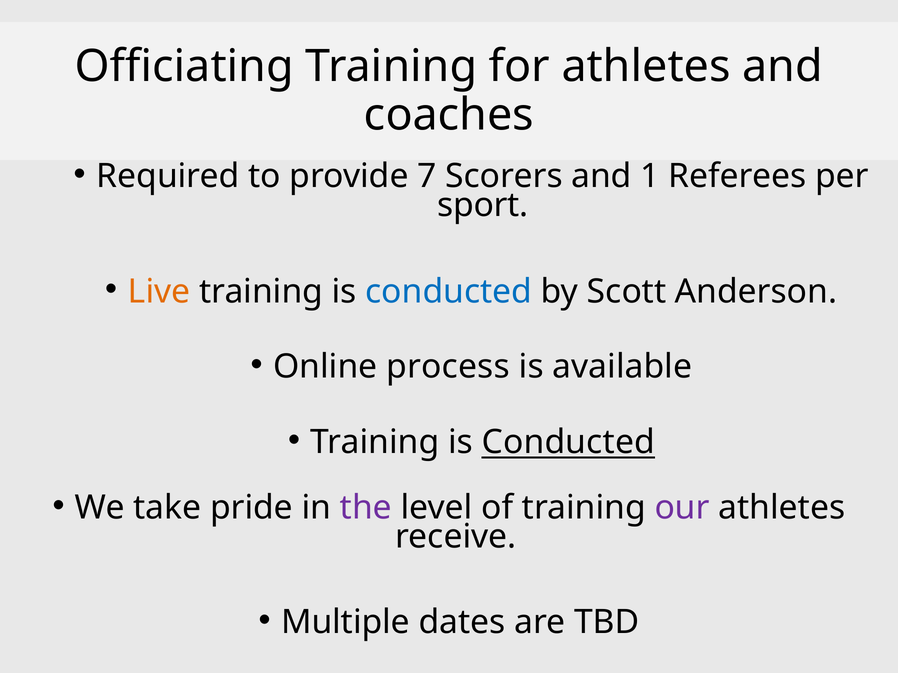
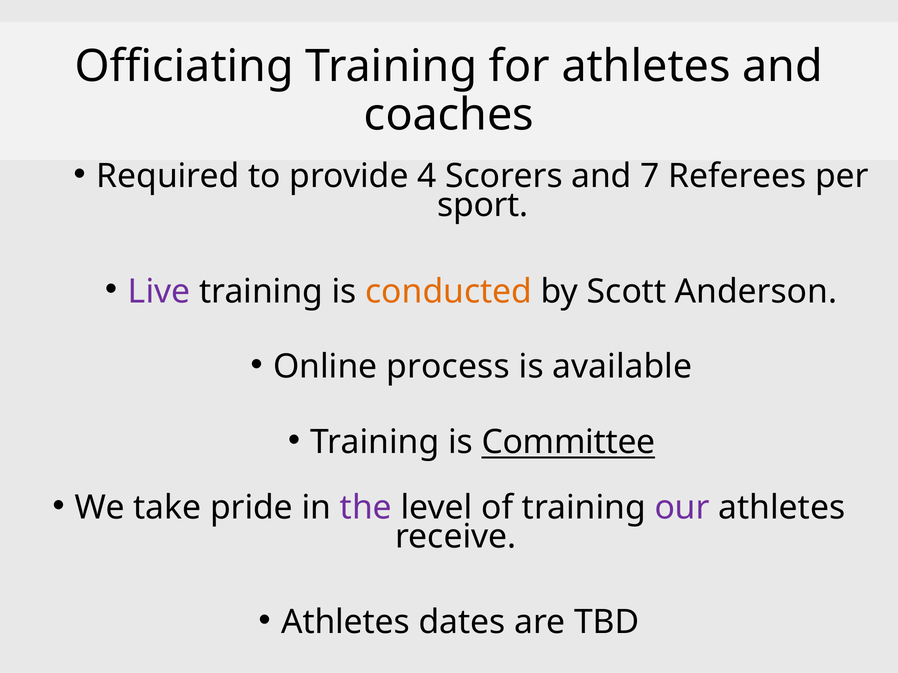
7: 7 -> 4
1: 1 -> 7
Live colour: orange -> purple
conducted at (449, 292) colour: blue -> orange
Conducted at (568, 442): Conducted -> Committee
Multiple at (346, 623): Multiple -> Athletes
